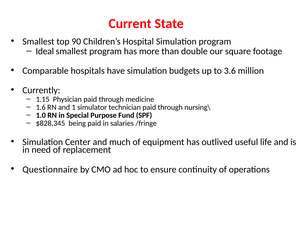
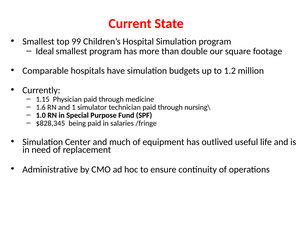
90: 90 -> 99
3.6: 3.6 -> 1.2
Questionnaire: Questionnaire -> Administrative
